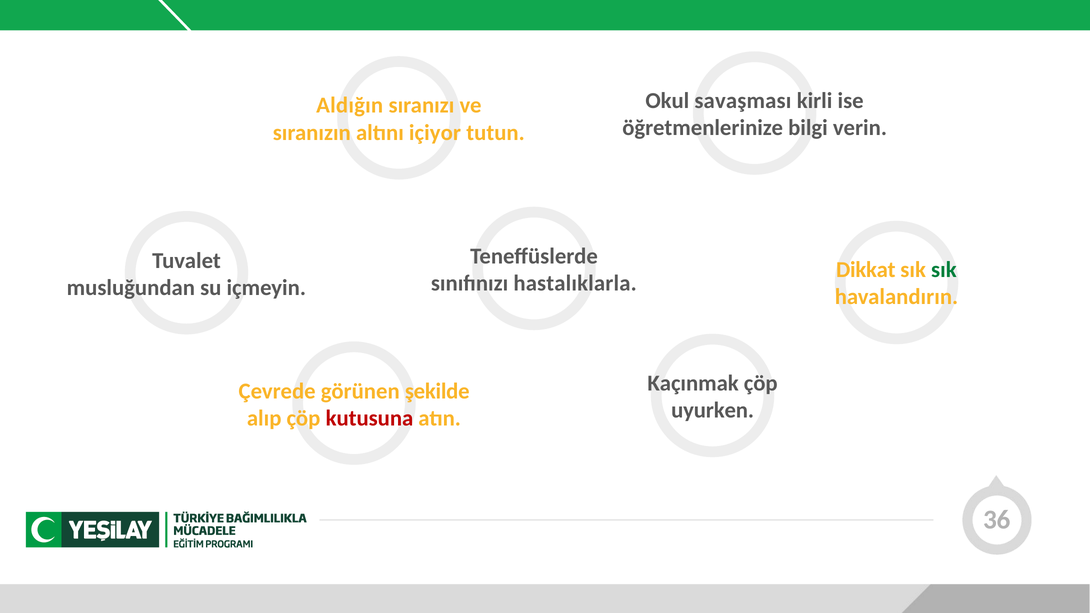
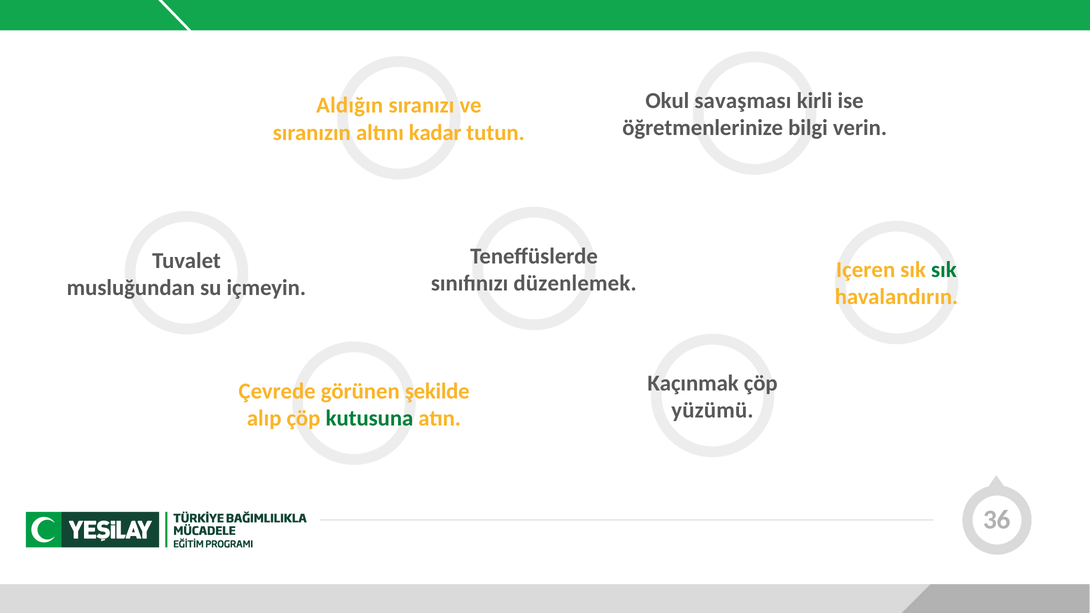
içiyor: içiyor -> kadar
Dikkat: Dikkat -> Içeren
hastalıklarla: hastalıklarla -> düzenlemek
uyurken: uyurken -> yüzümü
kutusuna colour: red -> green
